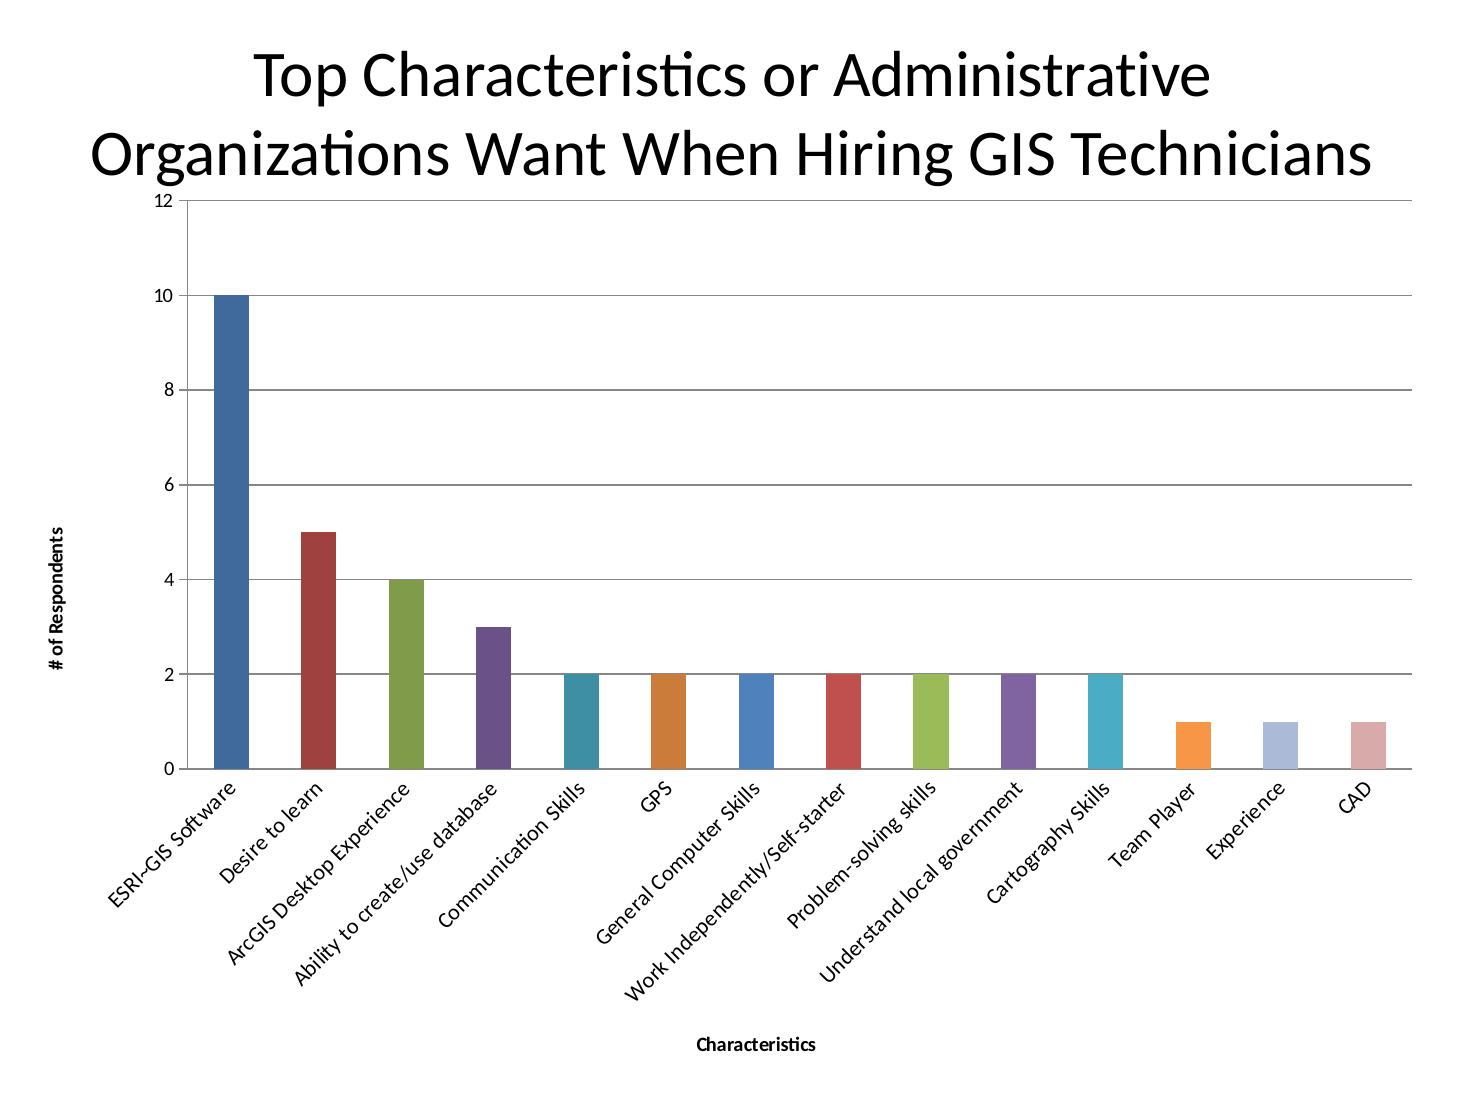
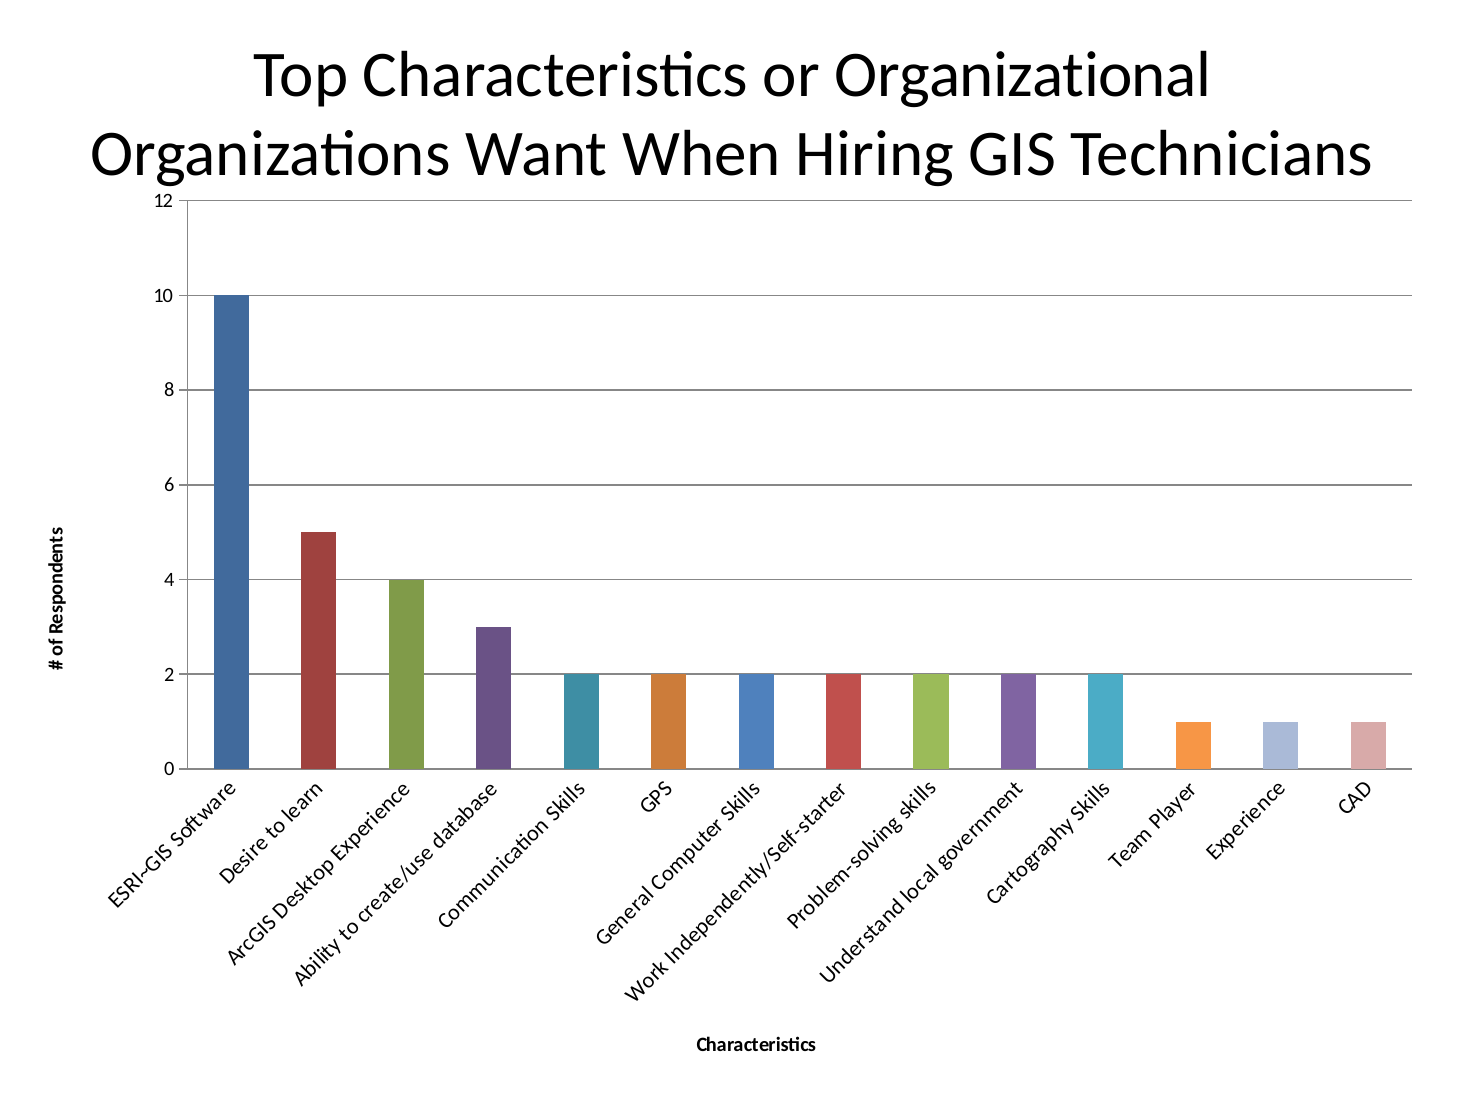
Administrative: Administrative -> Organizational
